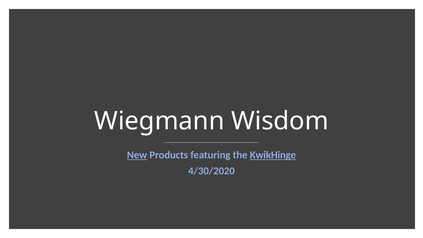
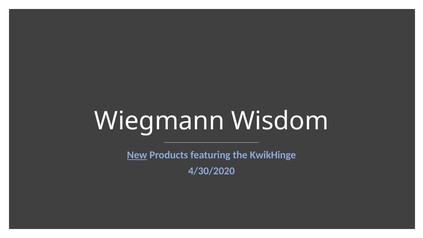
KwikHinge underline: present -> none
